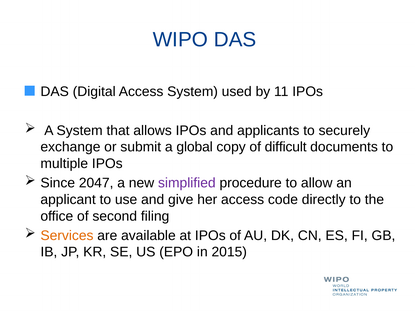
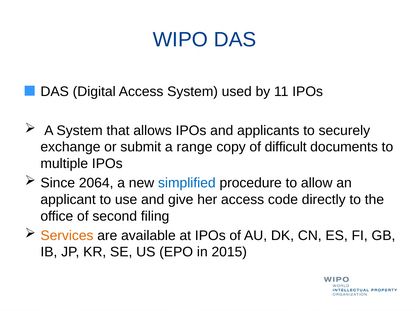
global: global -> range
2047: 2047 -> 2064
simplified colour: purple -> blue
